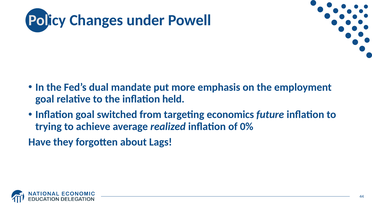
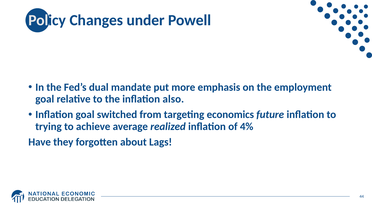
held: held -> also
0%: 0% -> 4%
